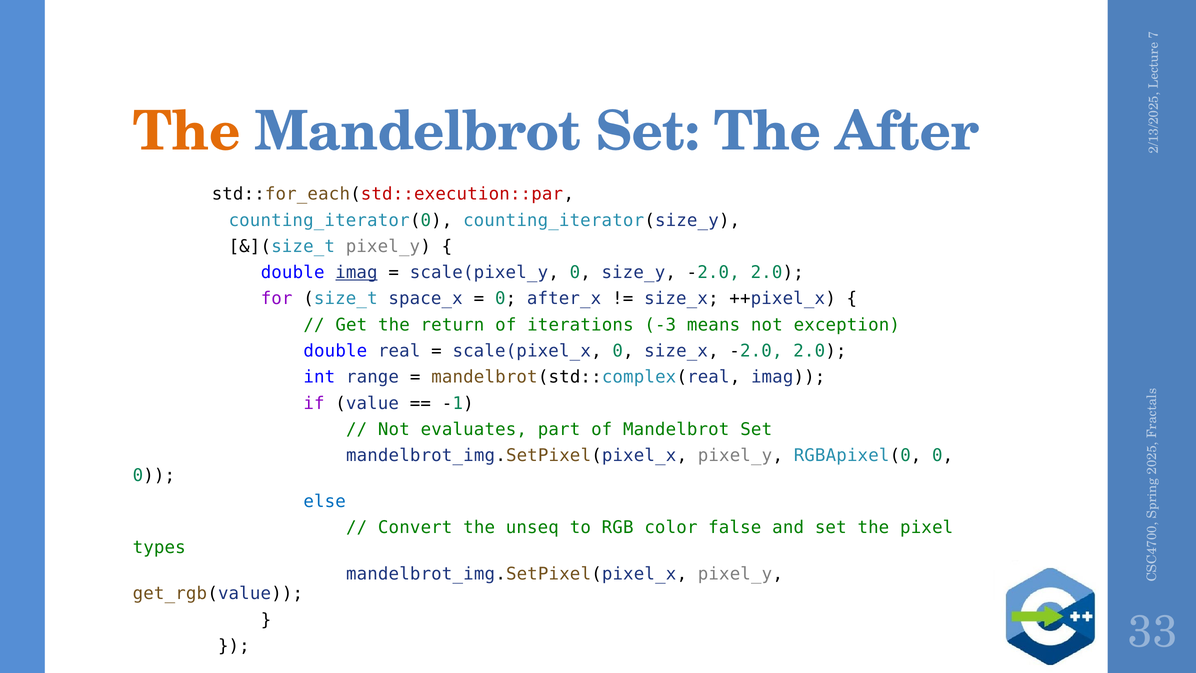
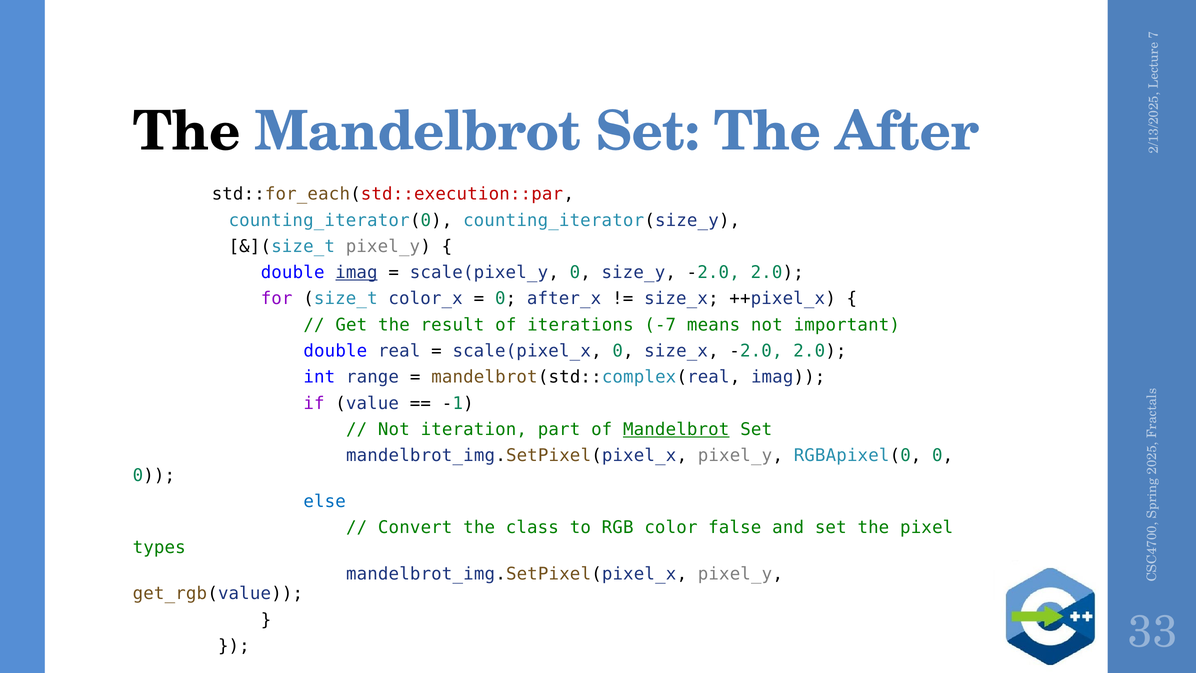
The at (187, 131) colour: orange -> black
space_x: space_x -> color_x
return: return -> result
-3: -3 -> -7
exception: exception -> important
evaluates: evaluates -> iteration
Mandelbrot at (676, 429) underline: none -> present
unseq: unseq -> class
